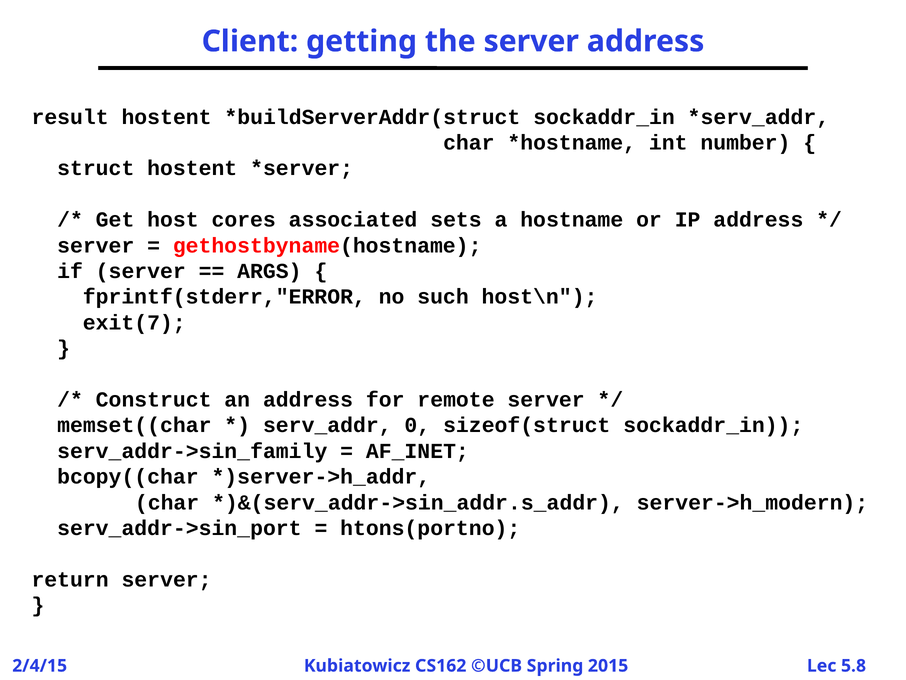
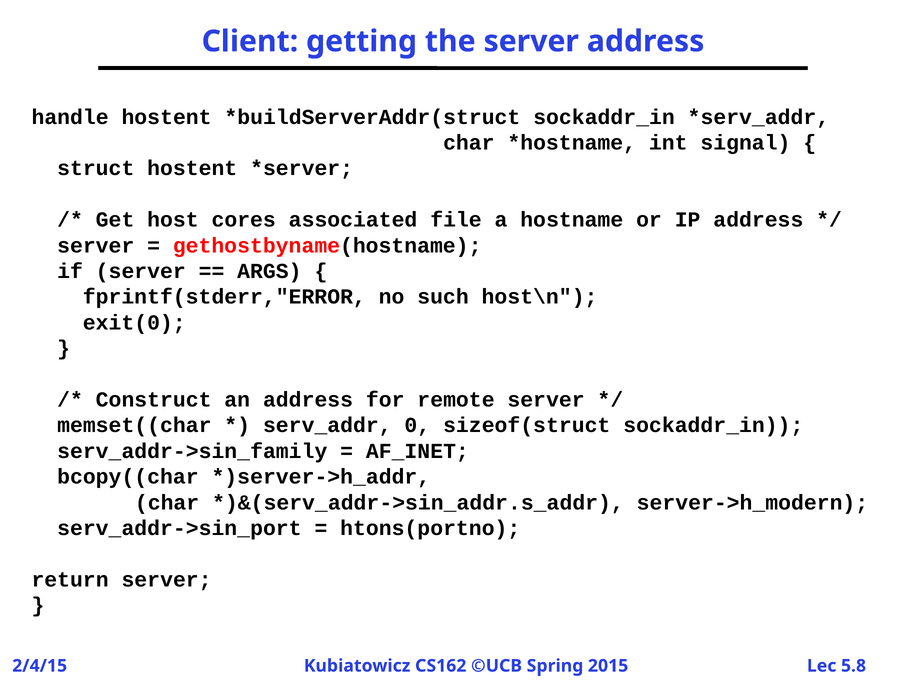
result: result -> handle
number: number -> signal
sets: sets -> file
exit(7: exit(7 -> exit(0
